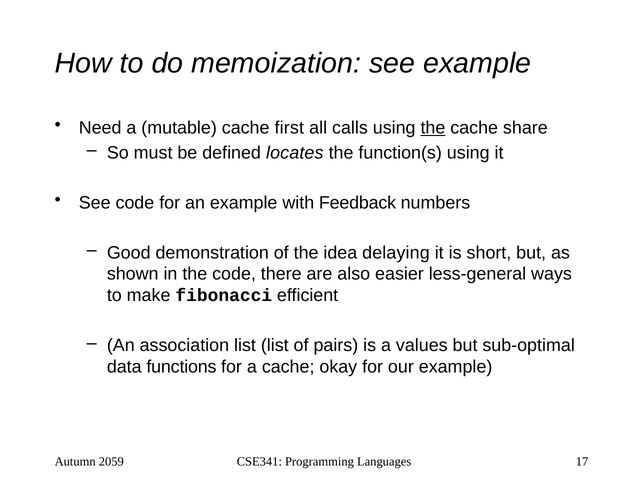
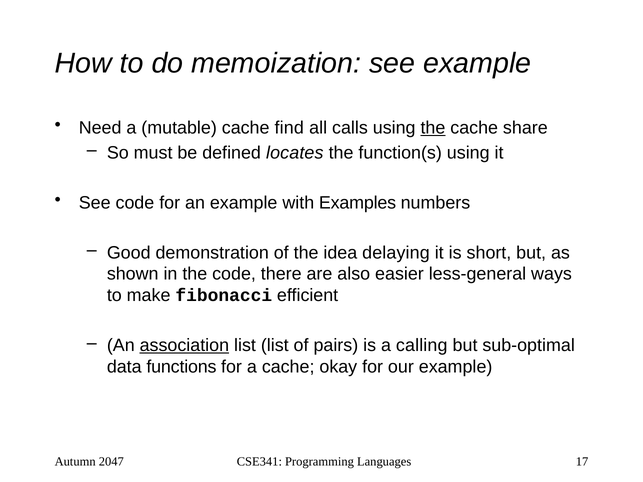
first: first -> find
Feedback: Feedback -> Examples
association underline: none -> present
values: values -> calling
2059: 2059 -> 2047
